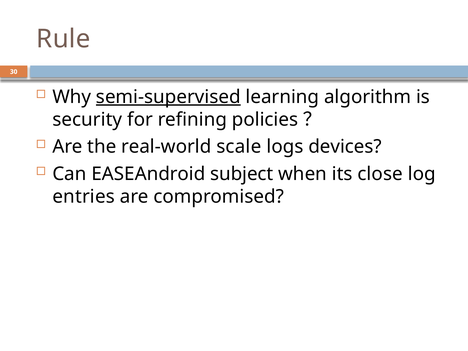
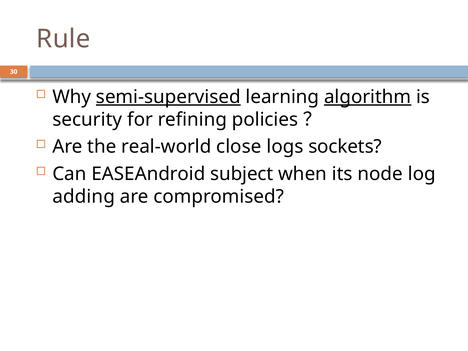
algorithm underline: none -> present
scale: scale -> close
devices: devices -> sockets
close: close -> node
entries: entries -> adding
